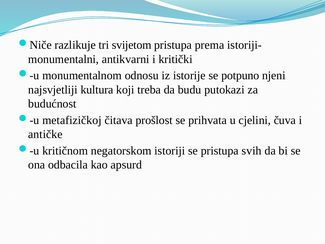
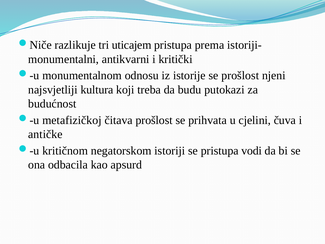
svijetom: svijetom -> uticajem
se potpuno: potpuno -> prošlost
svih: svih -> vodi
